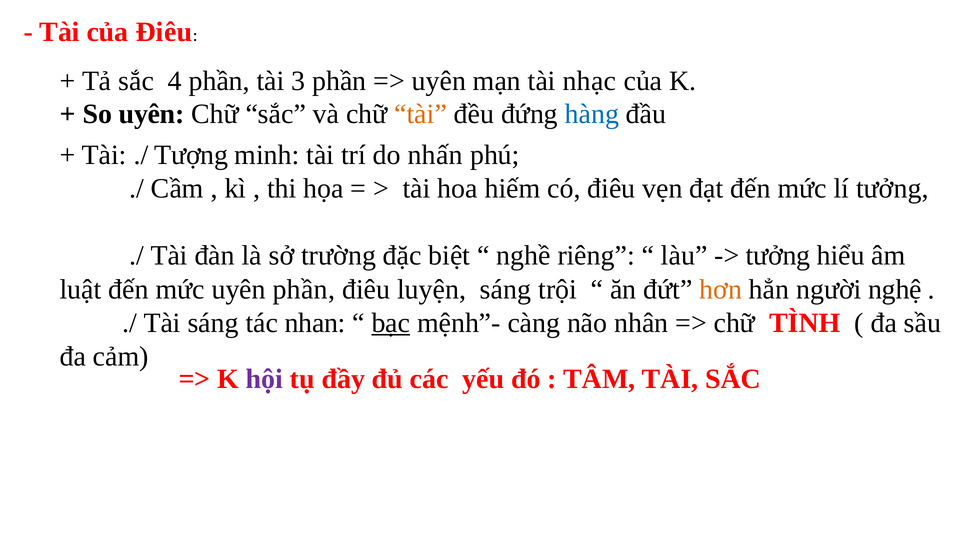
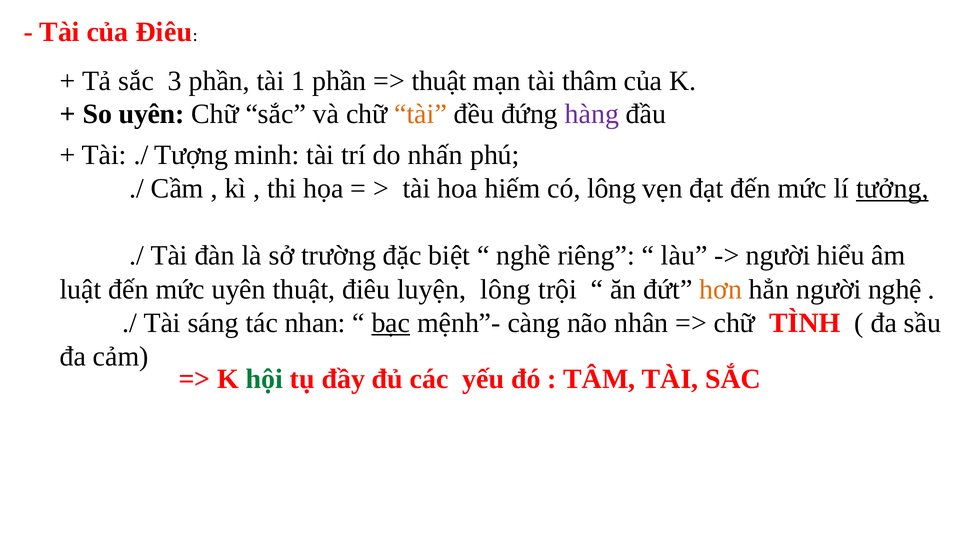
4: 4 -> 3
3: 3 -> 1
uyên at (439, 81): uyên -> thuật
nhạc: nhạc -> thâm
hàng colour: blue -> purple
có điêu: điêu -> lông
tưởng at (892, 188) underline: none -> present
tưởng at (778, 255): tưởng -> người
uyên phần: phần -> thuật
luyện sáng: sáng -> lông
hội colour: purple -> green
